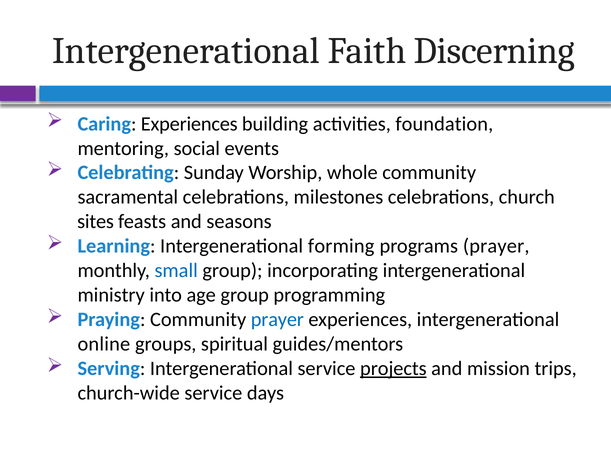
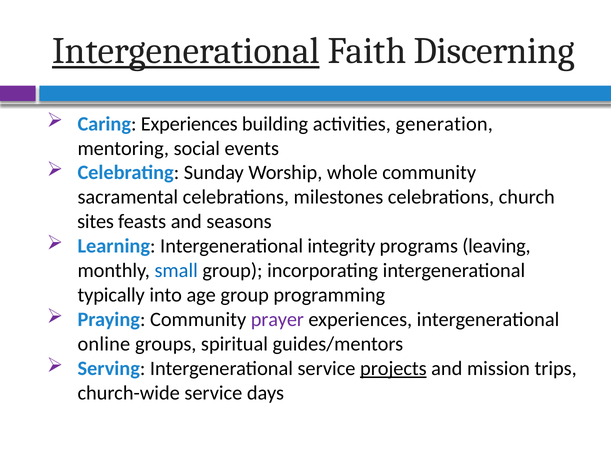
Intergenerational at (186, 51) underline: none -> present
foundation: foundation -> generation
forming: forming -> integrity
programs prayer: prayer -> leaving
ministry: ministry -> typically
prayer at (277, 319) colour: blue -> purple
